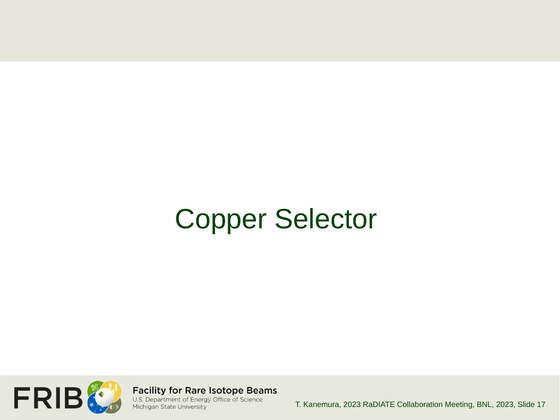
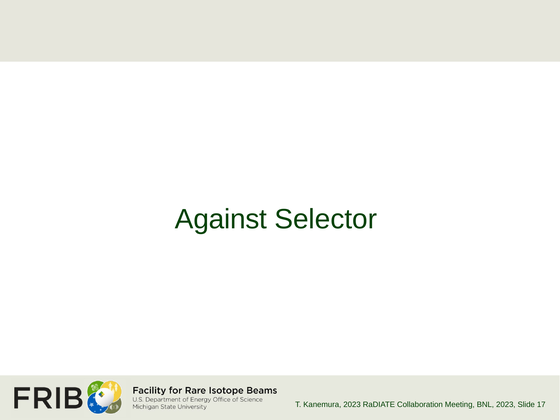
Copper: Copper -> Against
